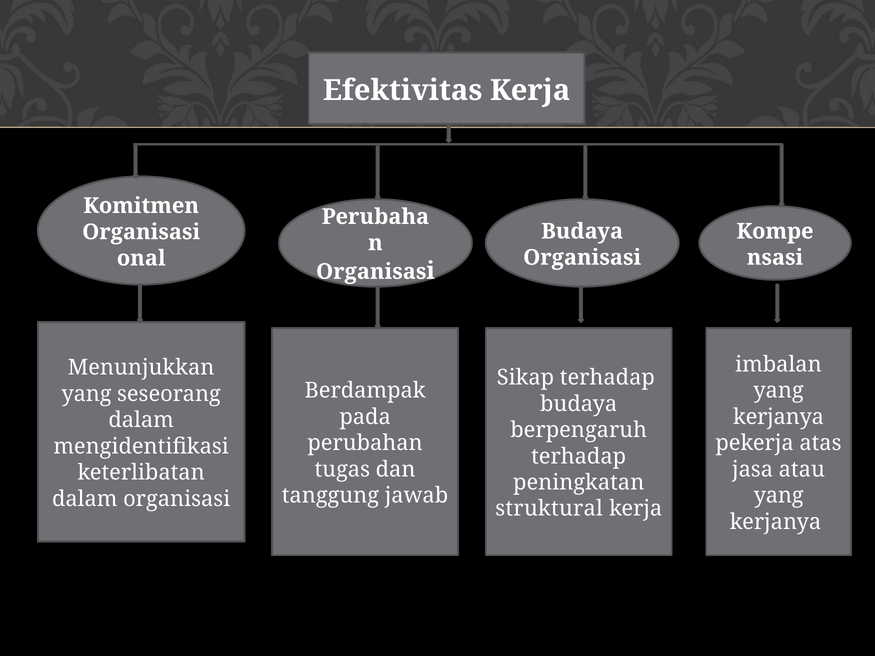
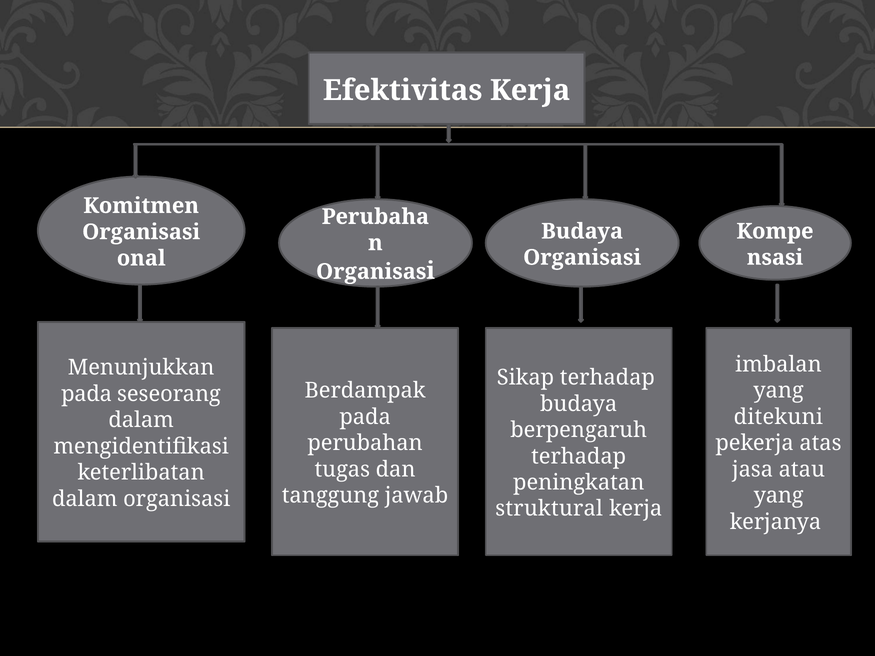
yang at (87, 394): yang -> pada
kerjanya at (779, 417): kerjanya -> ditekuni
